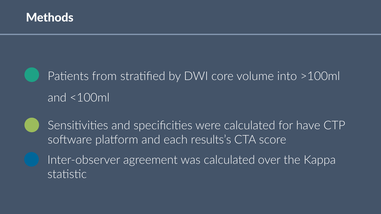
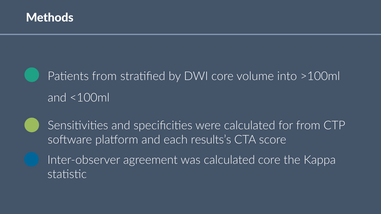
for have: have -> from
calculated over: over -> core
